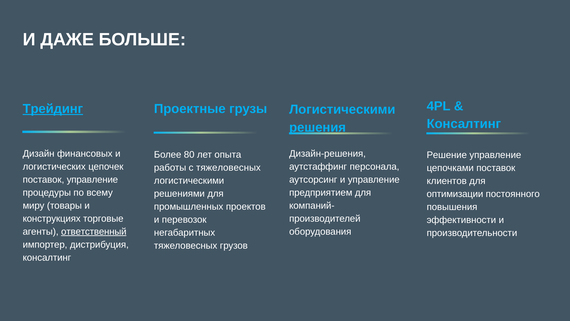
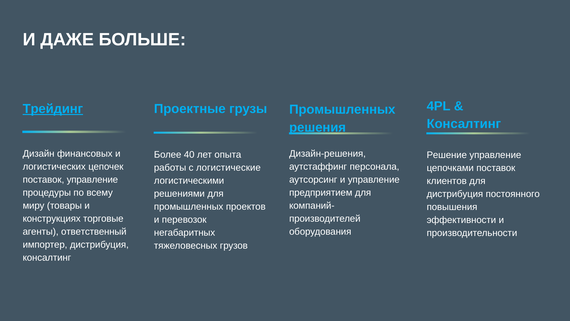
Логистическими at (342, 109): Логистическими -> Промышленных
80: 80 -> 40
с тяжеловесных: тяжеловесных -> логистические
оптимизации at (455, 194): оптимизации -> дистрибуция
ответственный underline: present -> none
